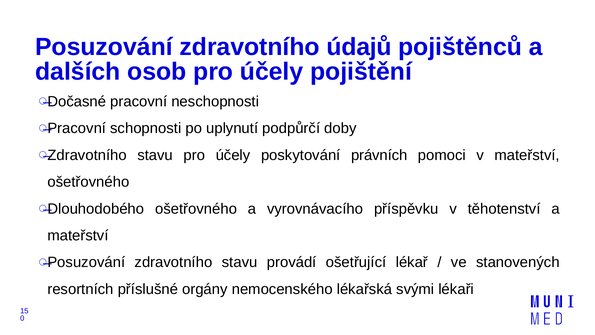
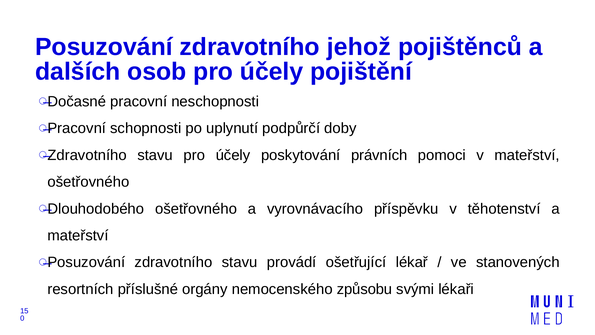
údajů: údajů -> jehož
lékařská: lékařská -> způsobu
